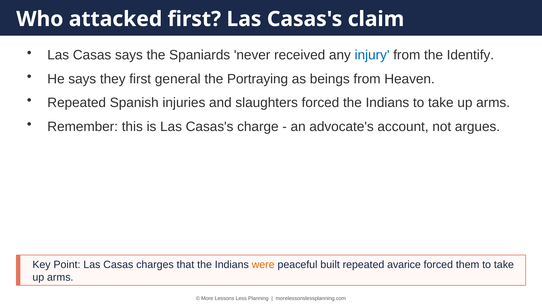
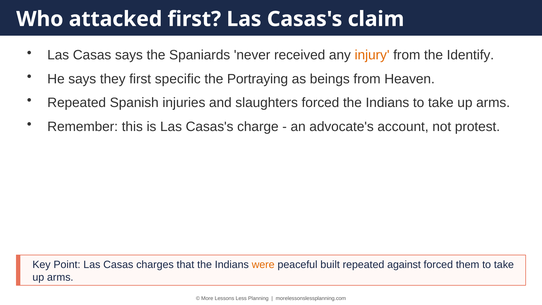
injury colour: blue -> orange
general: general -> specific
argues: argues -> protest
avarice: avarice -> against
